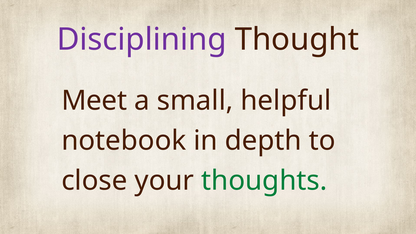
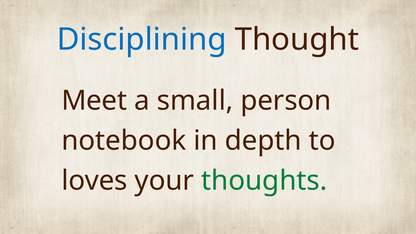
Disciplining colour: purple -> blue
helpful: helpful -> person
close: close -> loves
